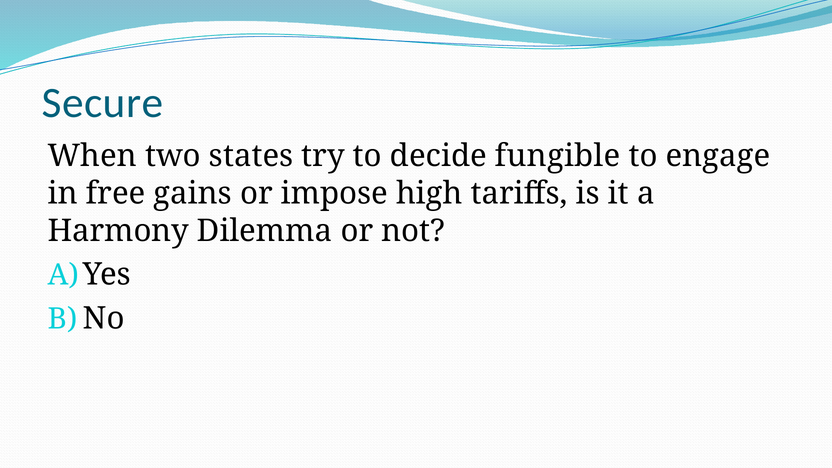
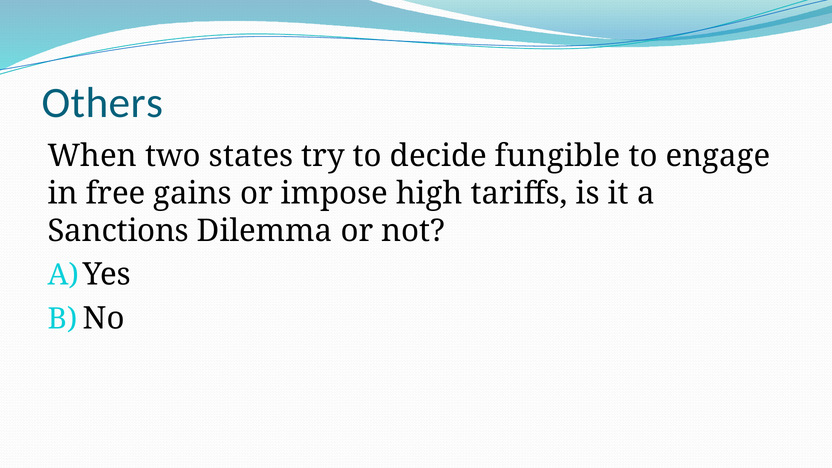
Secure: Secure -> Others
Harmony: Harmony -> Sanctions
